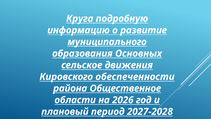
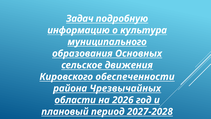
Круга: Круга -> Задач
развитие: развитие -> культура
Общественное: Общественное -> Чрезвычайных
